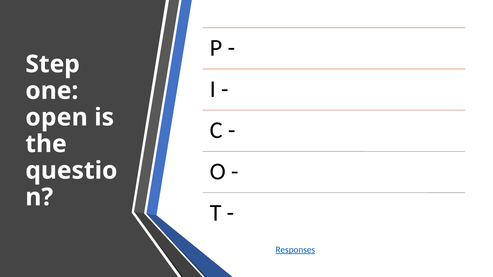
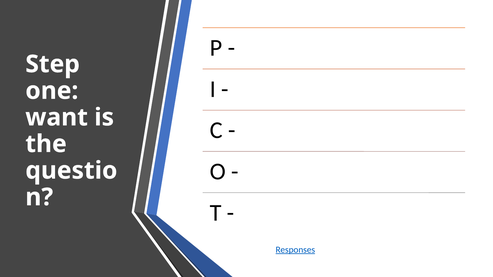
open: open -> want
